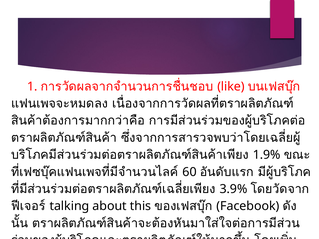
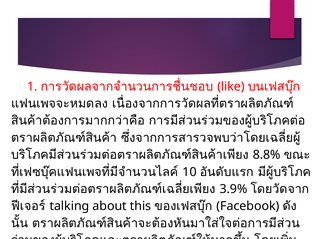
1.9%: 1.9% -> 8.8%
60: 60 -> 10
